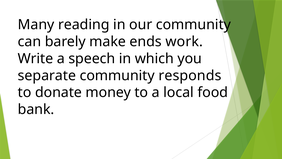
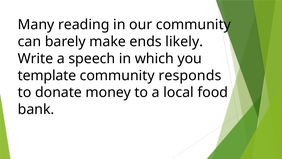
work: work -> likely
separate: separate -> template
